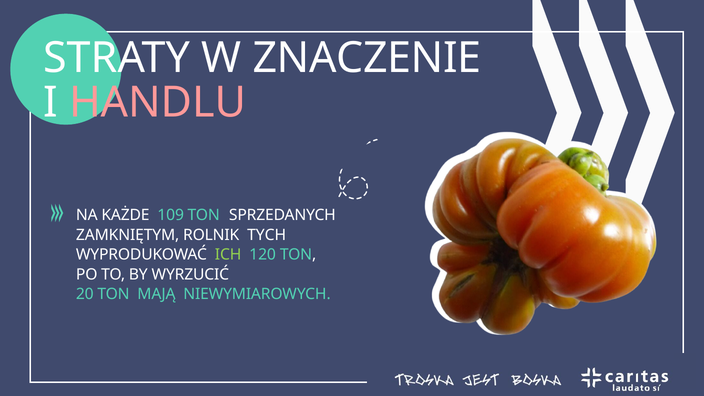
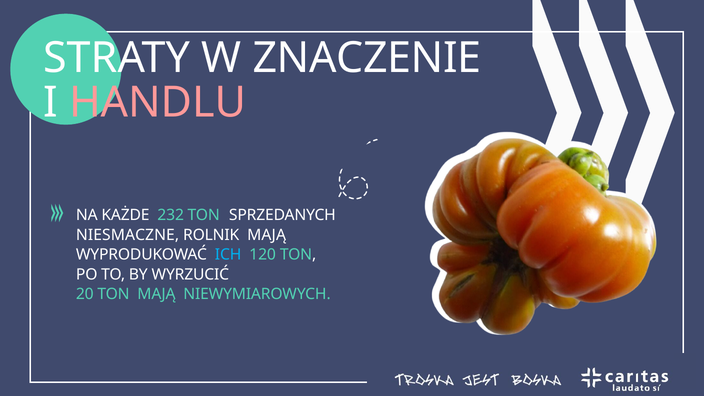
109: 109 -> 232
ZAMKNIĘTYM: ZAMKNIĘTYM -> NIESMACZNE
ROLNIK TYCH: TYCH -> MAJĄ
ICH colour: light green -> light blue
